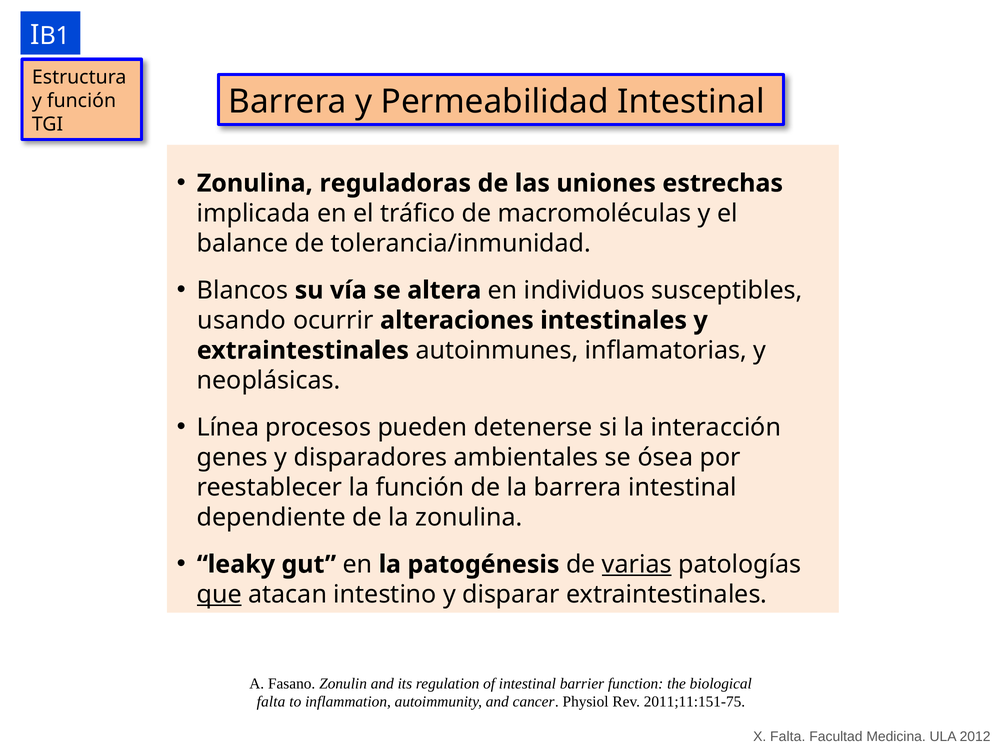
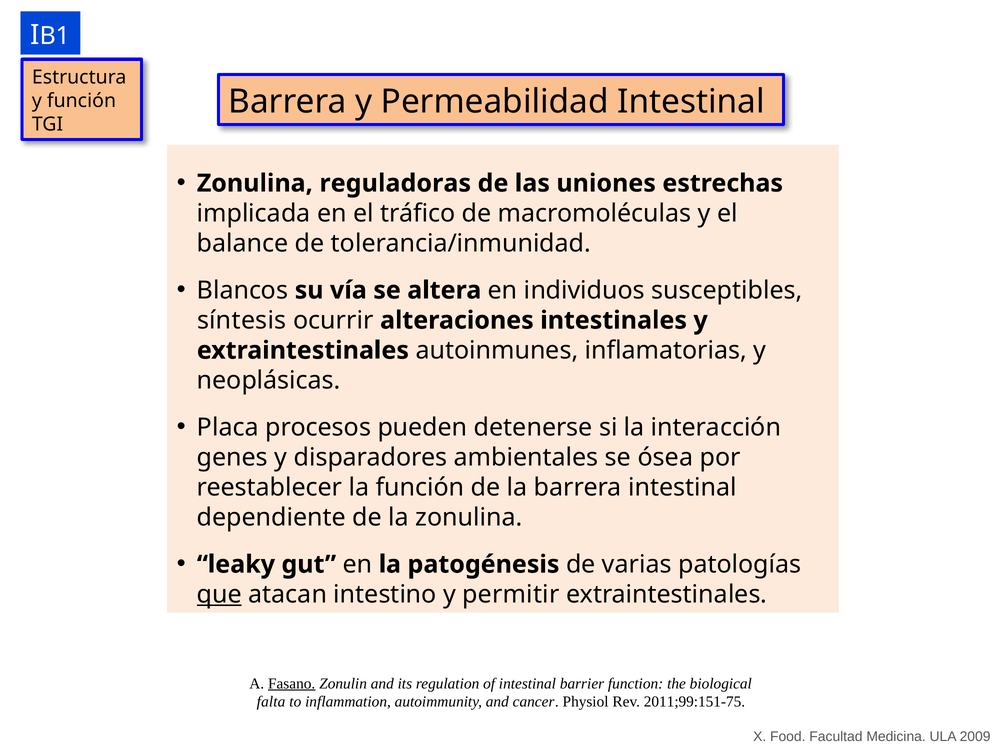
usando: usando -> síntesis
Línea: Línea -> Placa
varias underline: present -> none
disparar: disparar -> permitir
Fasano underline: none -> present
2011;11:151-75: 2011;11:151-75 -> 2011;99:151-75
X Falta: Falta -> Food
2012: 2012 -> 2009
